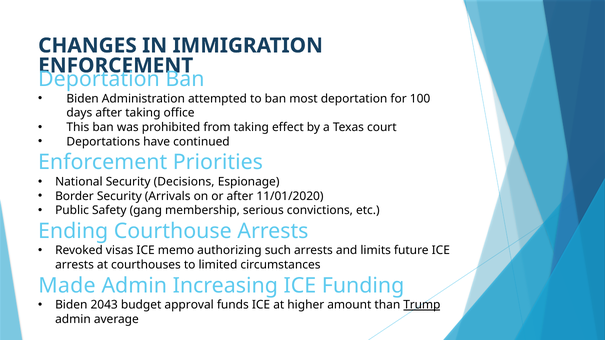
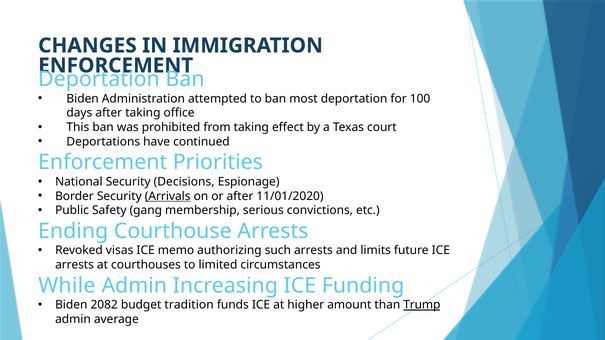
Arrivals underline: none -> present
Made: Made -> While
2043: 2043 -> 2082
approval: approval -> tradition
